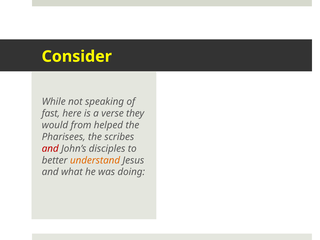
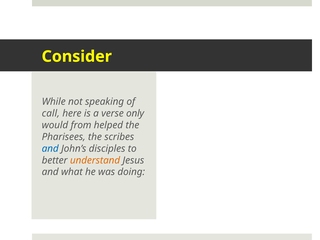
fast: fast -> call
they: they -> only
and at (50, 149) colour: red -> blue
